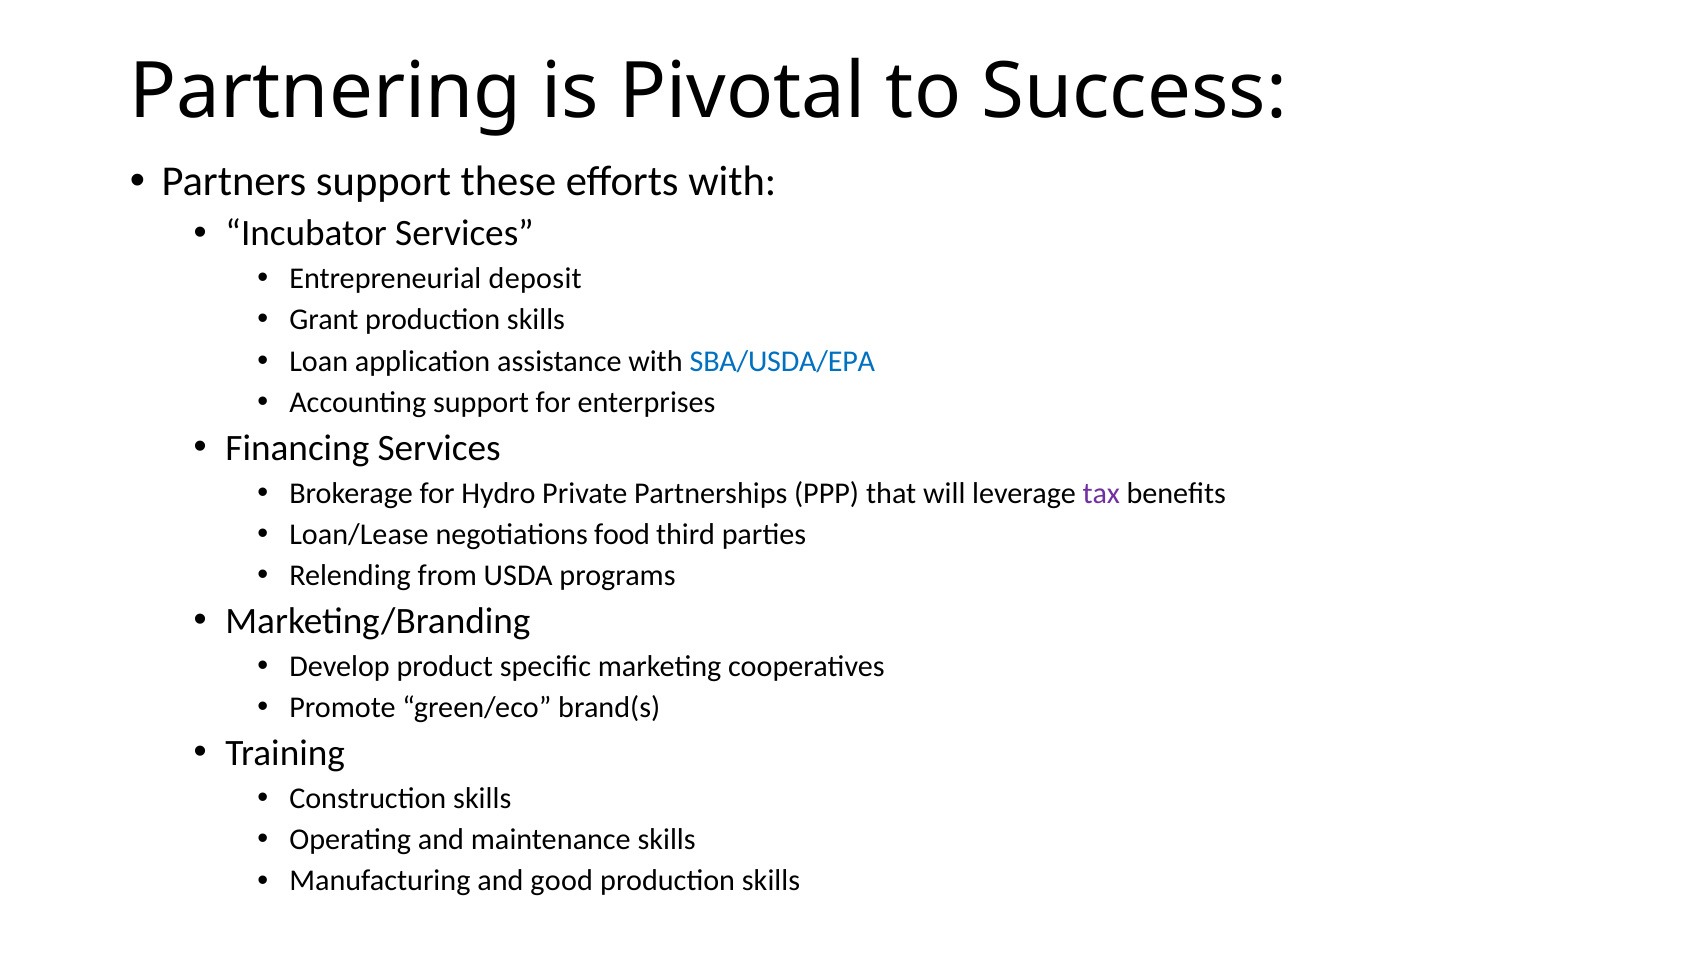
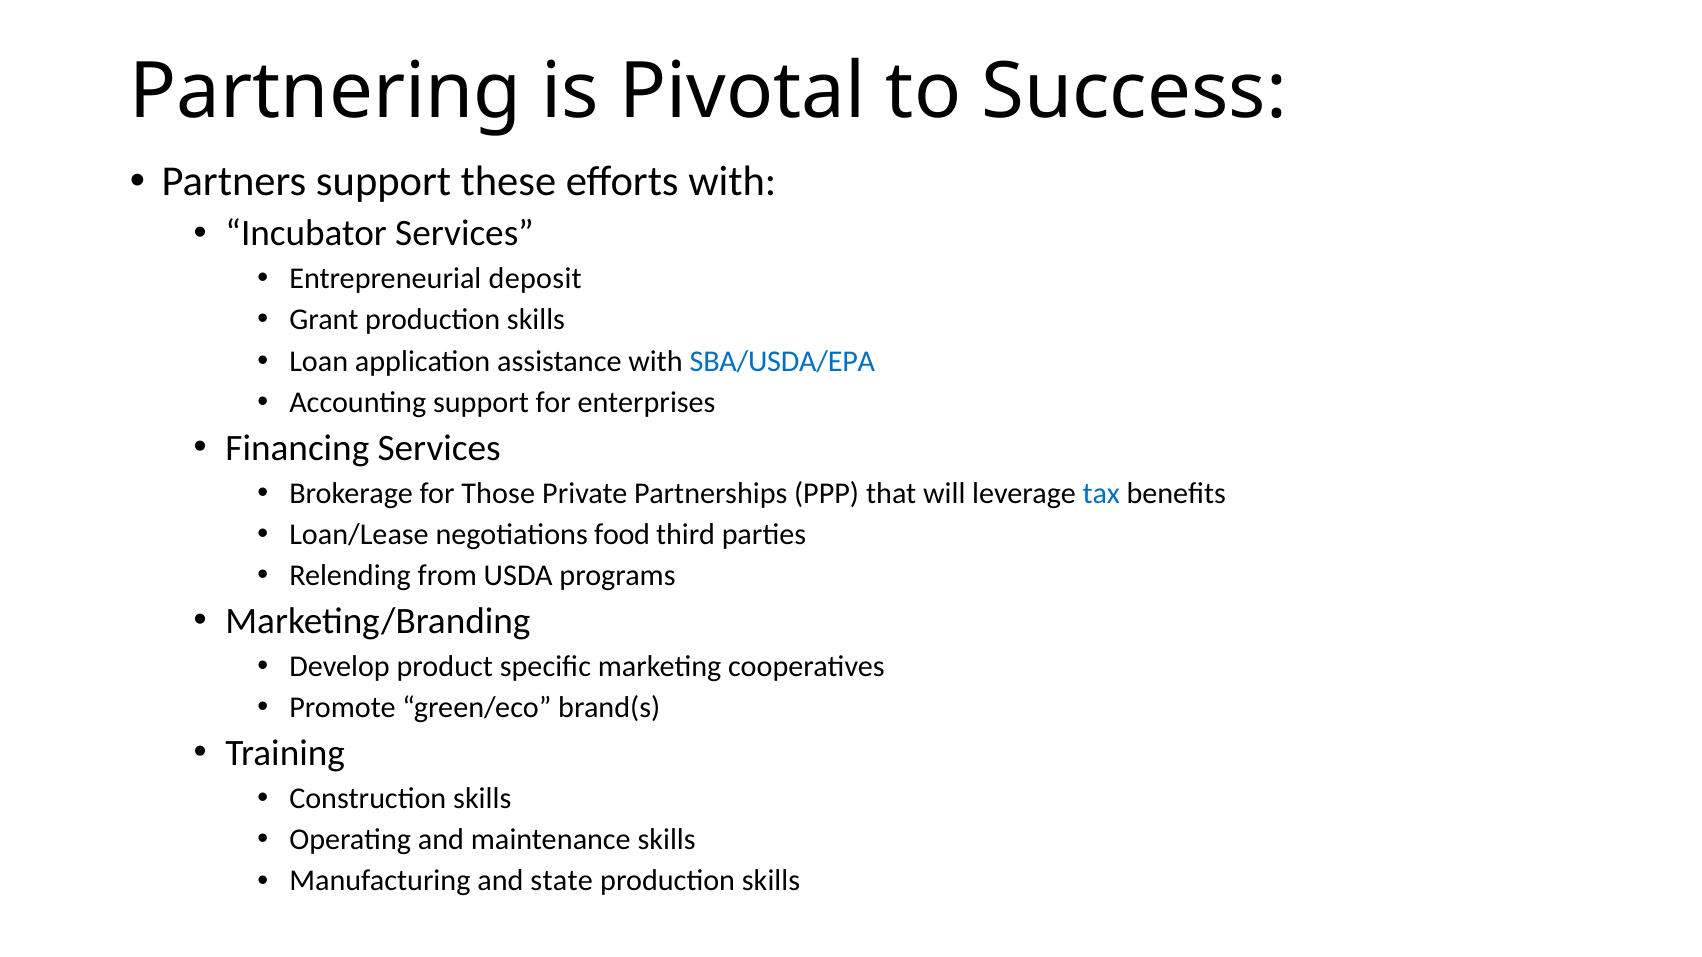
Hydro: Hydro -> Those
tax colour: purple -> blue
good: good -> state
